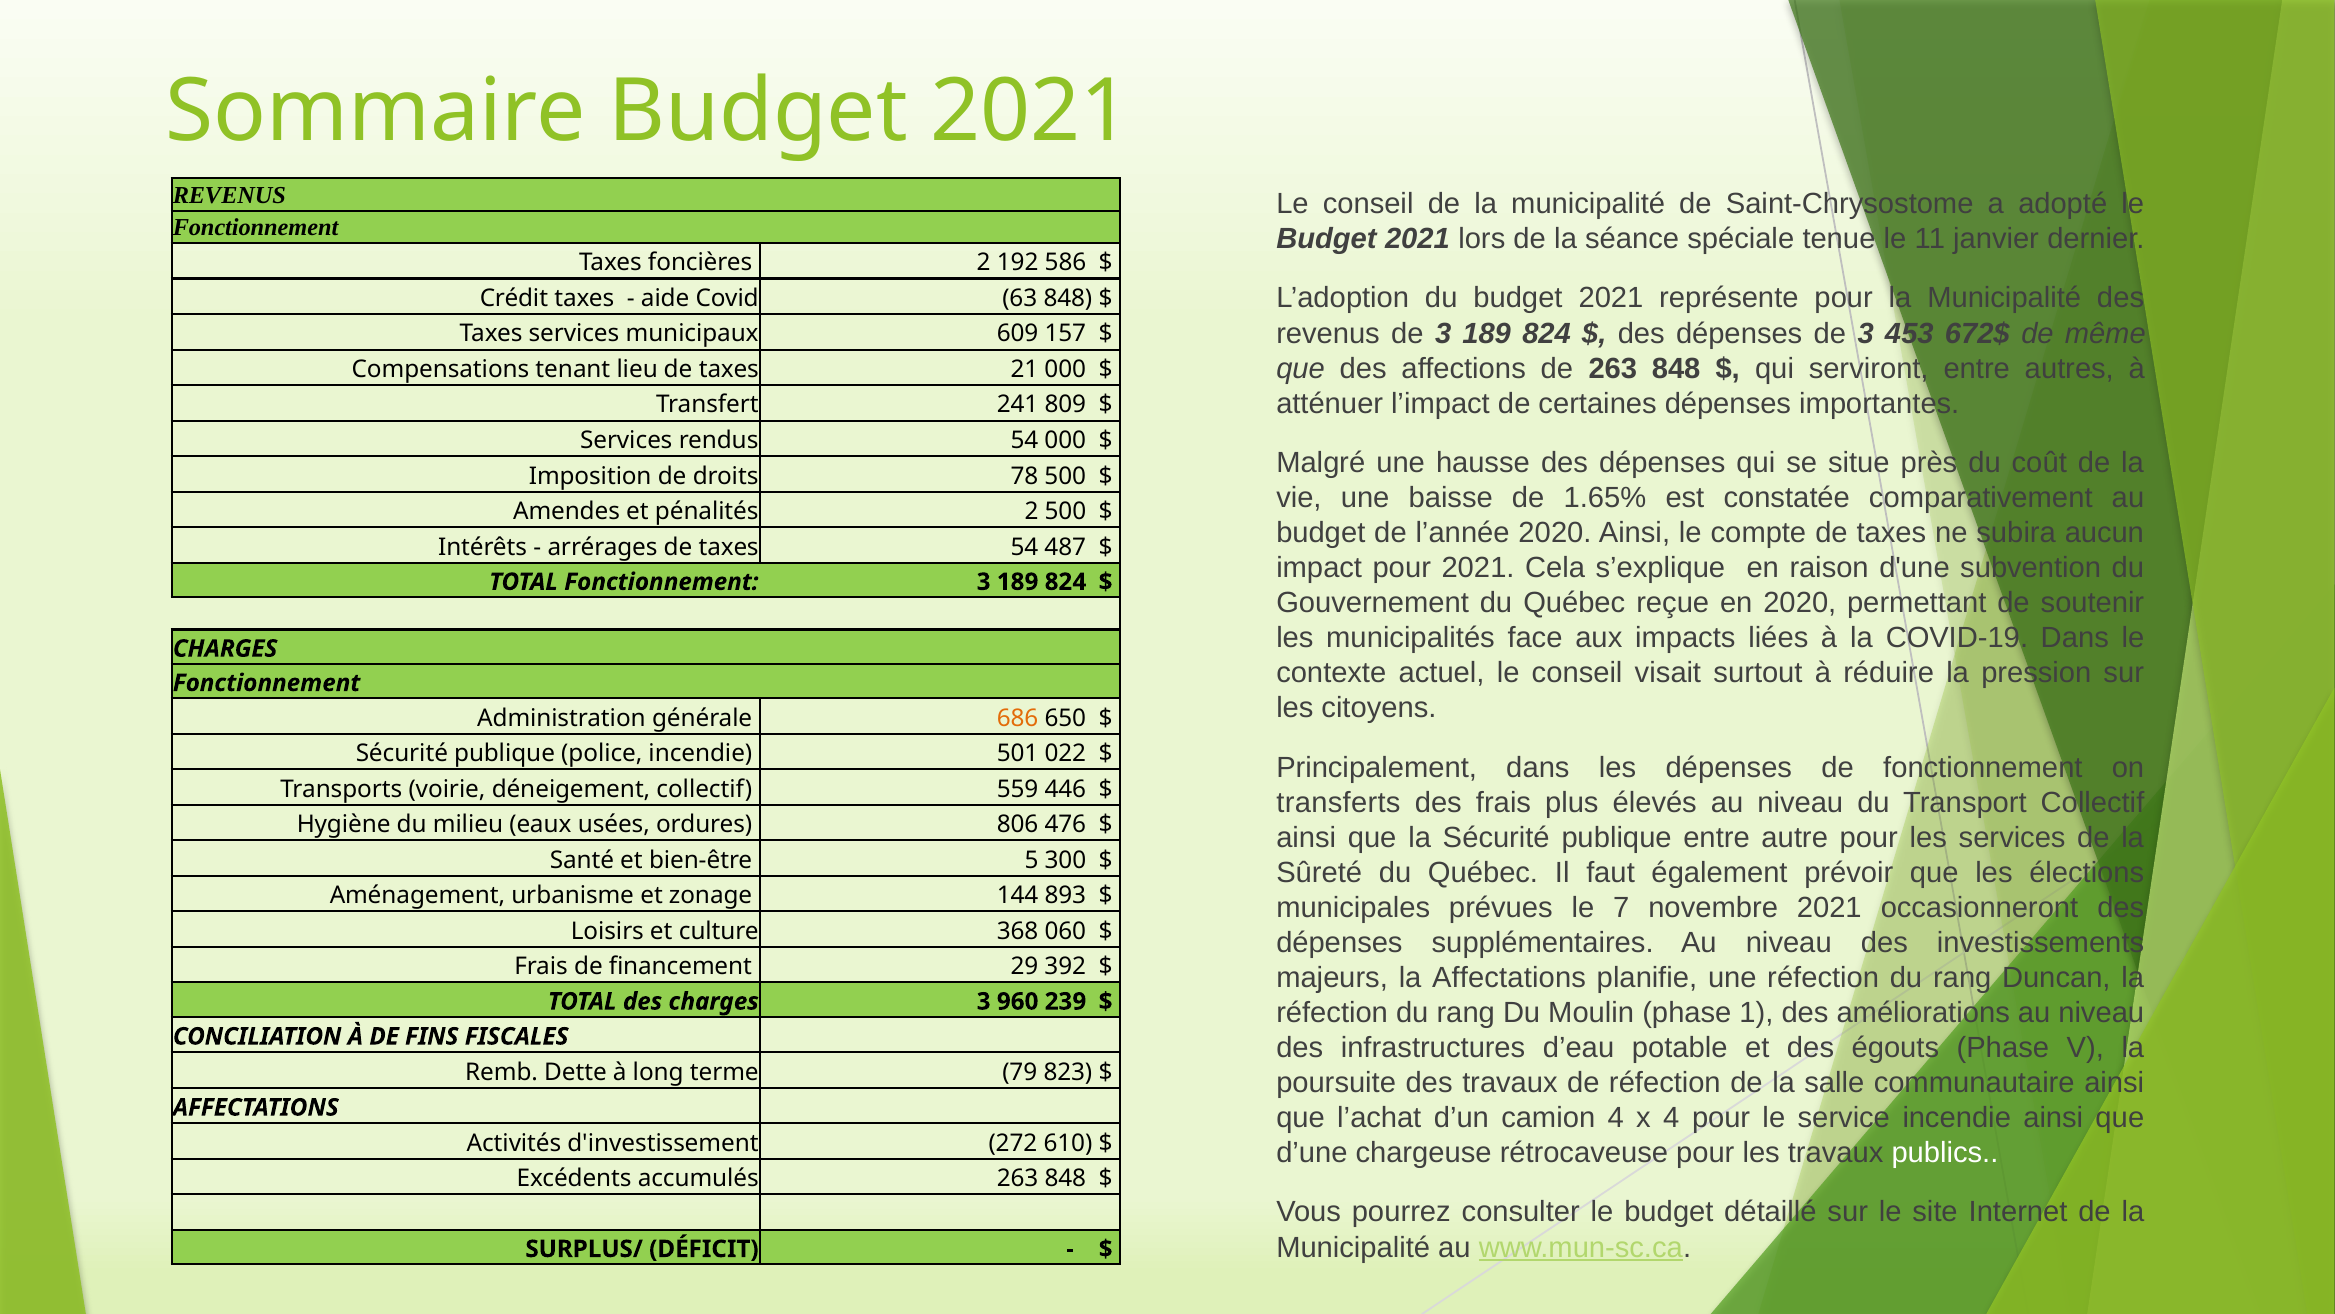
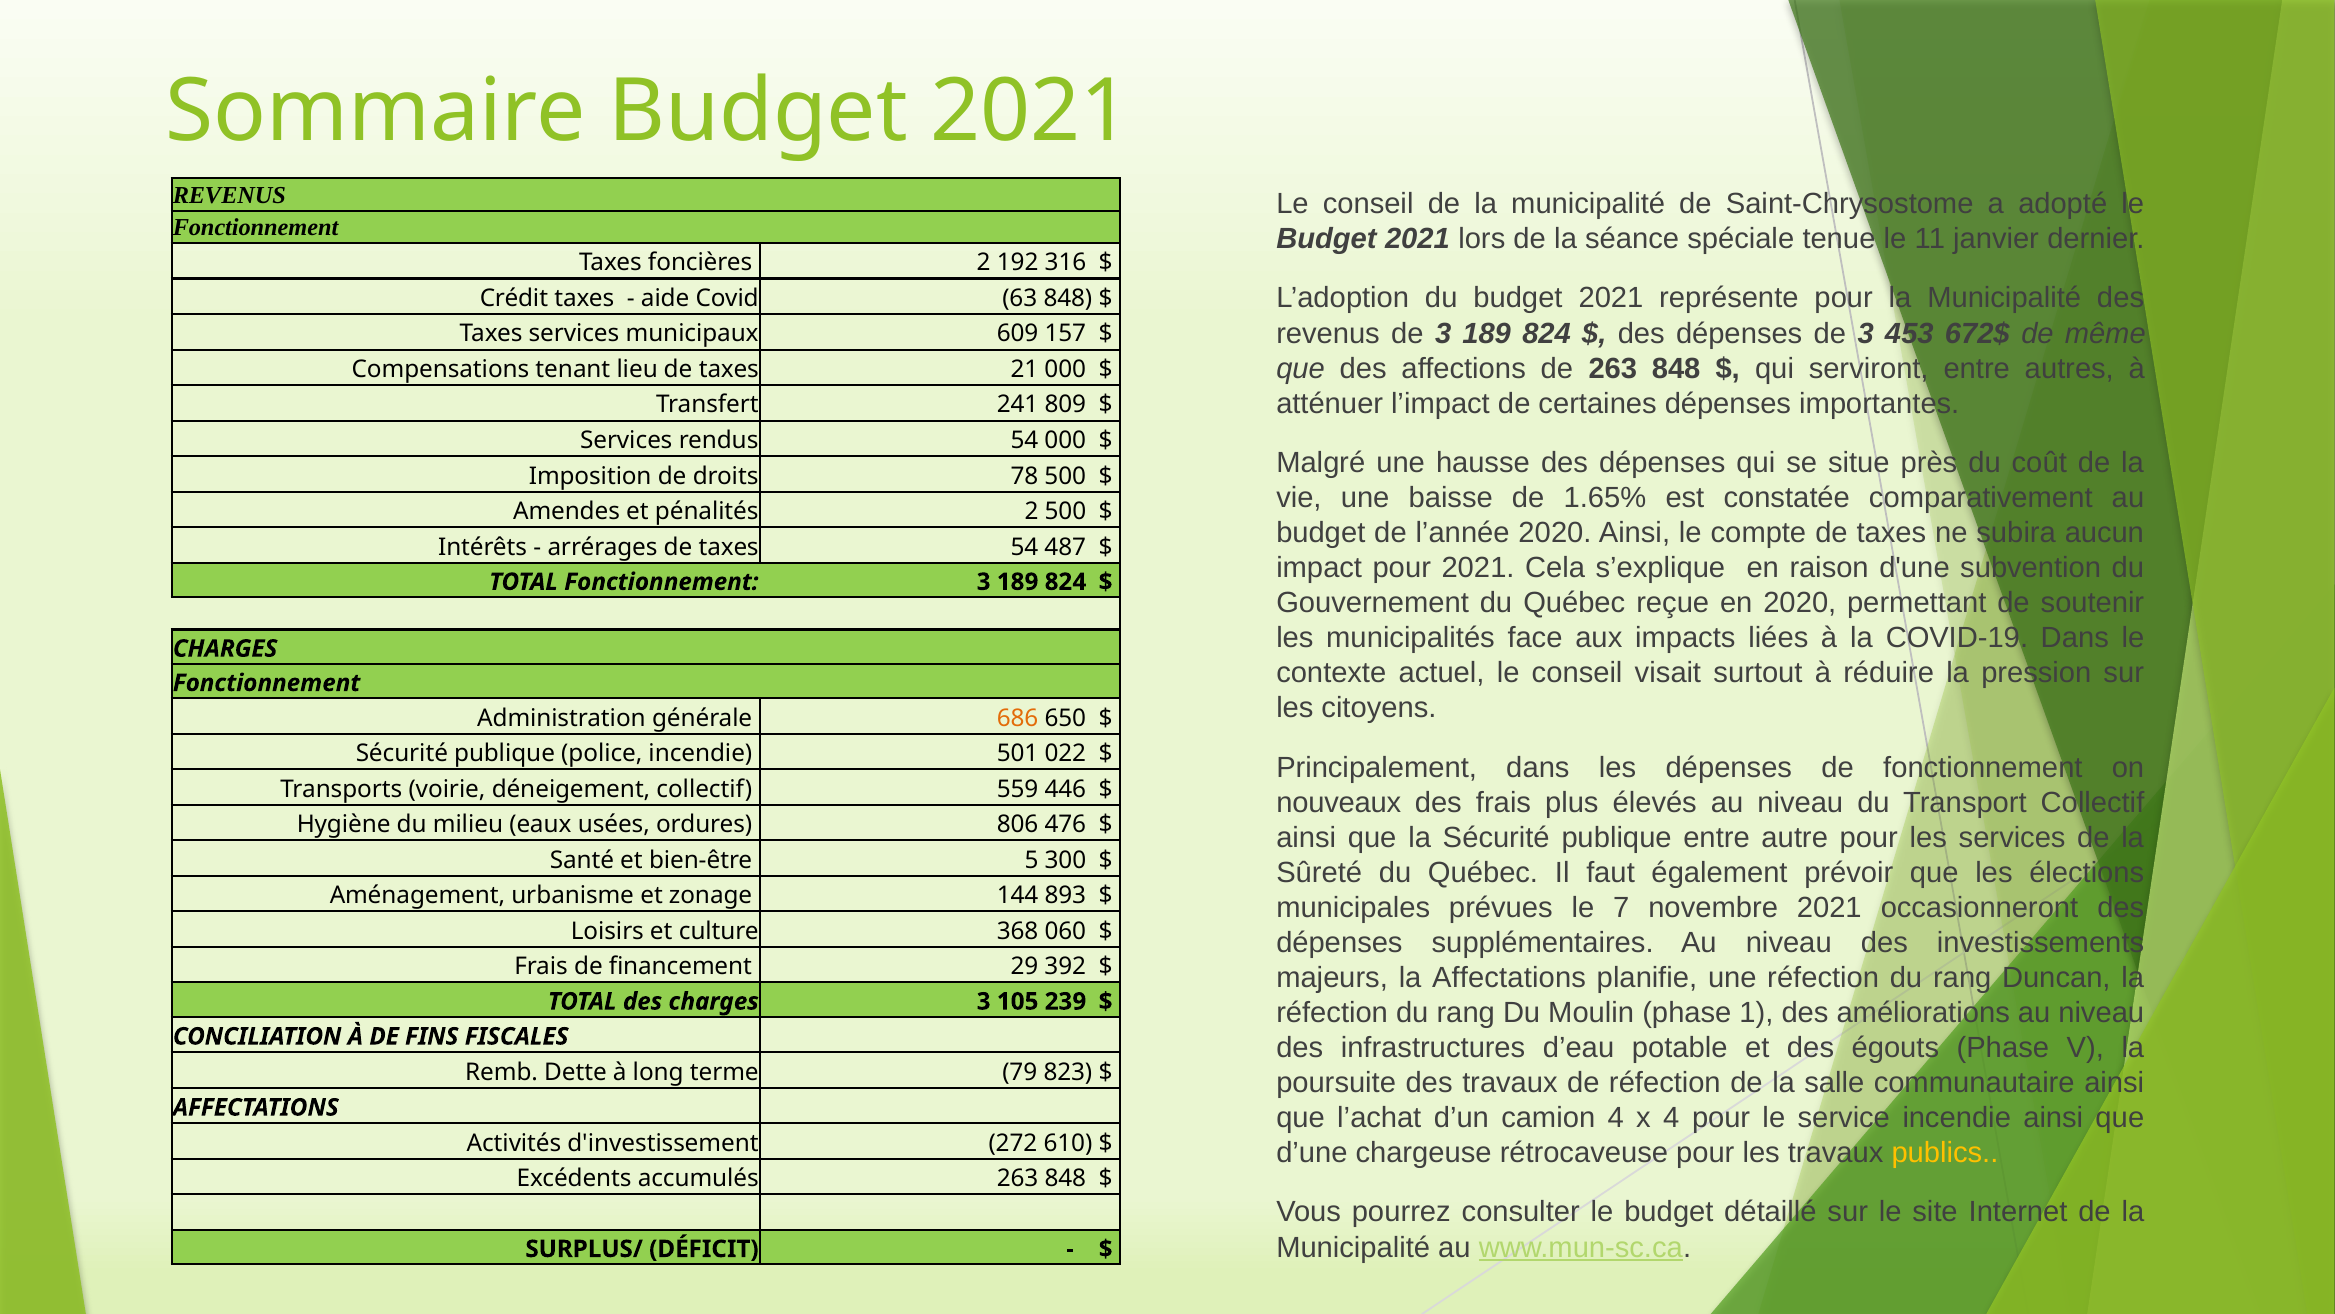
586: 586 -> 316
transferts: transferts -> nouveaux
960: 960 -> 105
publics colour: white -> yellow
